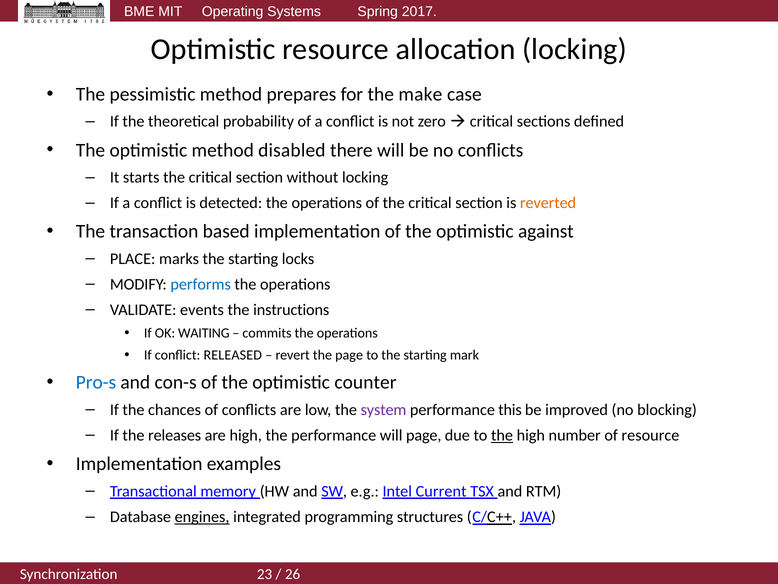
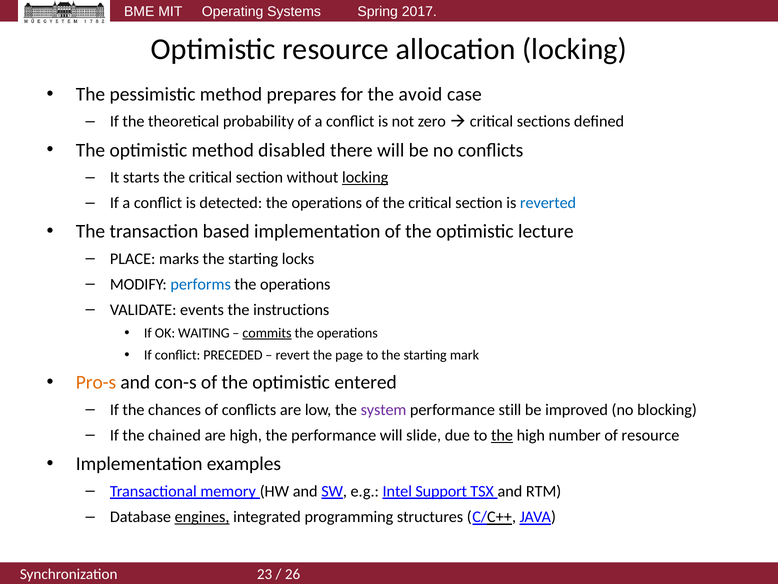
make: make -> avoid
locking at (365, 177) underline: none -> present
reverted colour: orange -> blue
against: against -> lecture
commits underline: none -> present
RELEASED: RELEASED -> PRECEDED
Pro-s colour: blue -> orange
counter: counter -> entered
this: this -> still
releases: releases -> chained
will page: page -> slide
Current: Current -> Support
